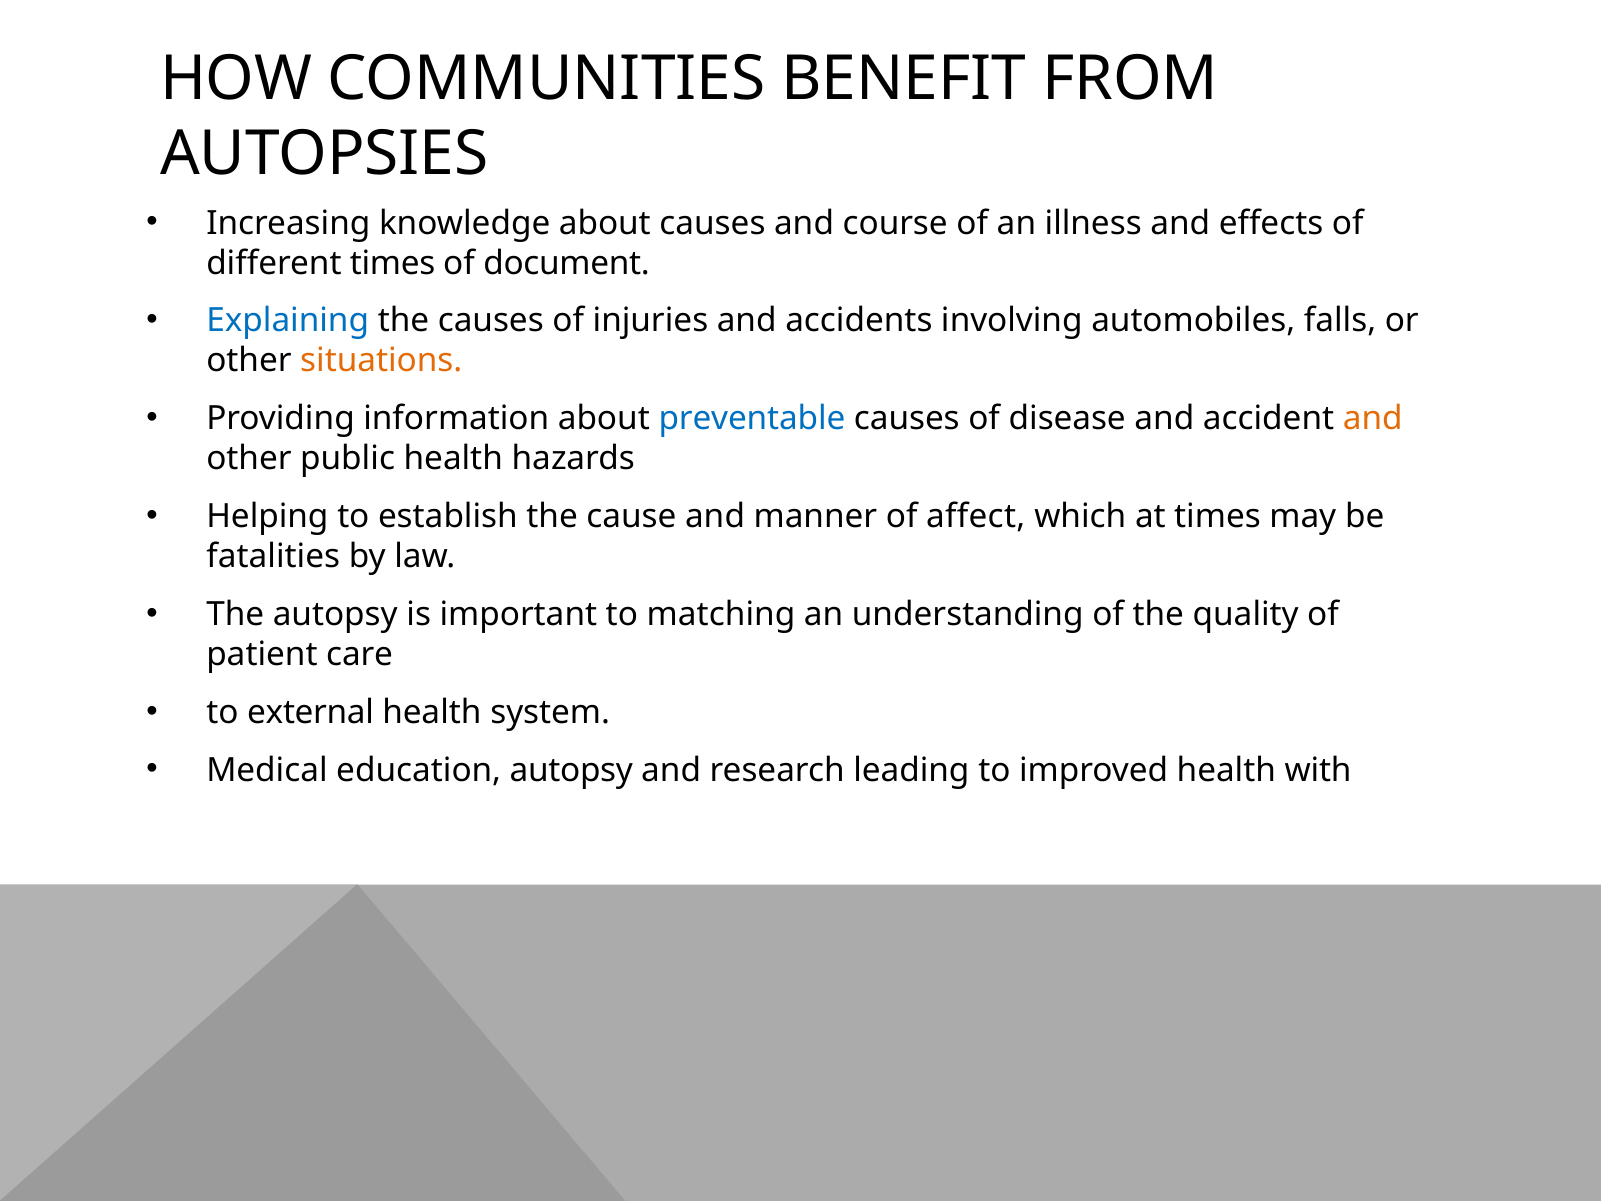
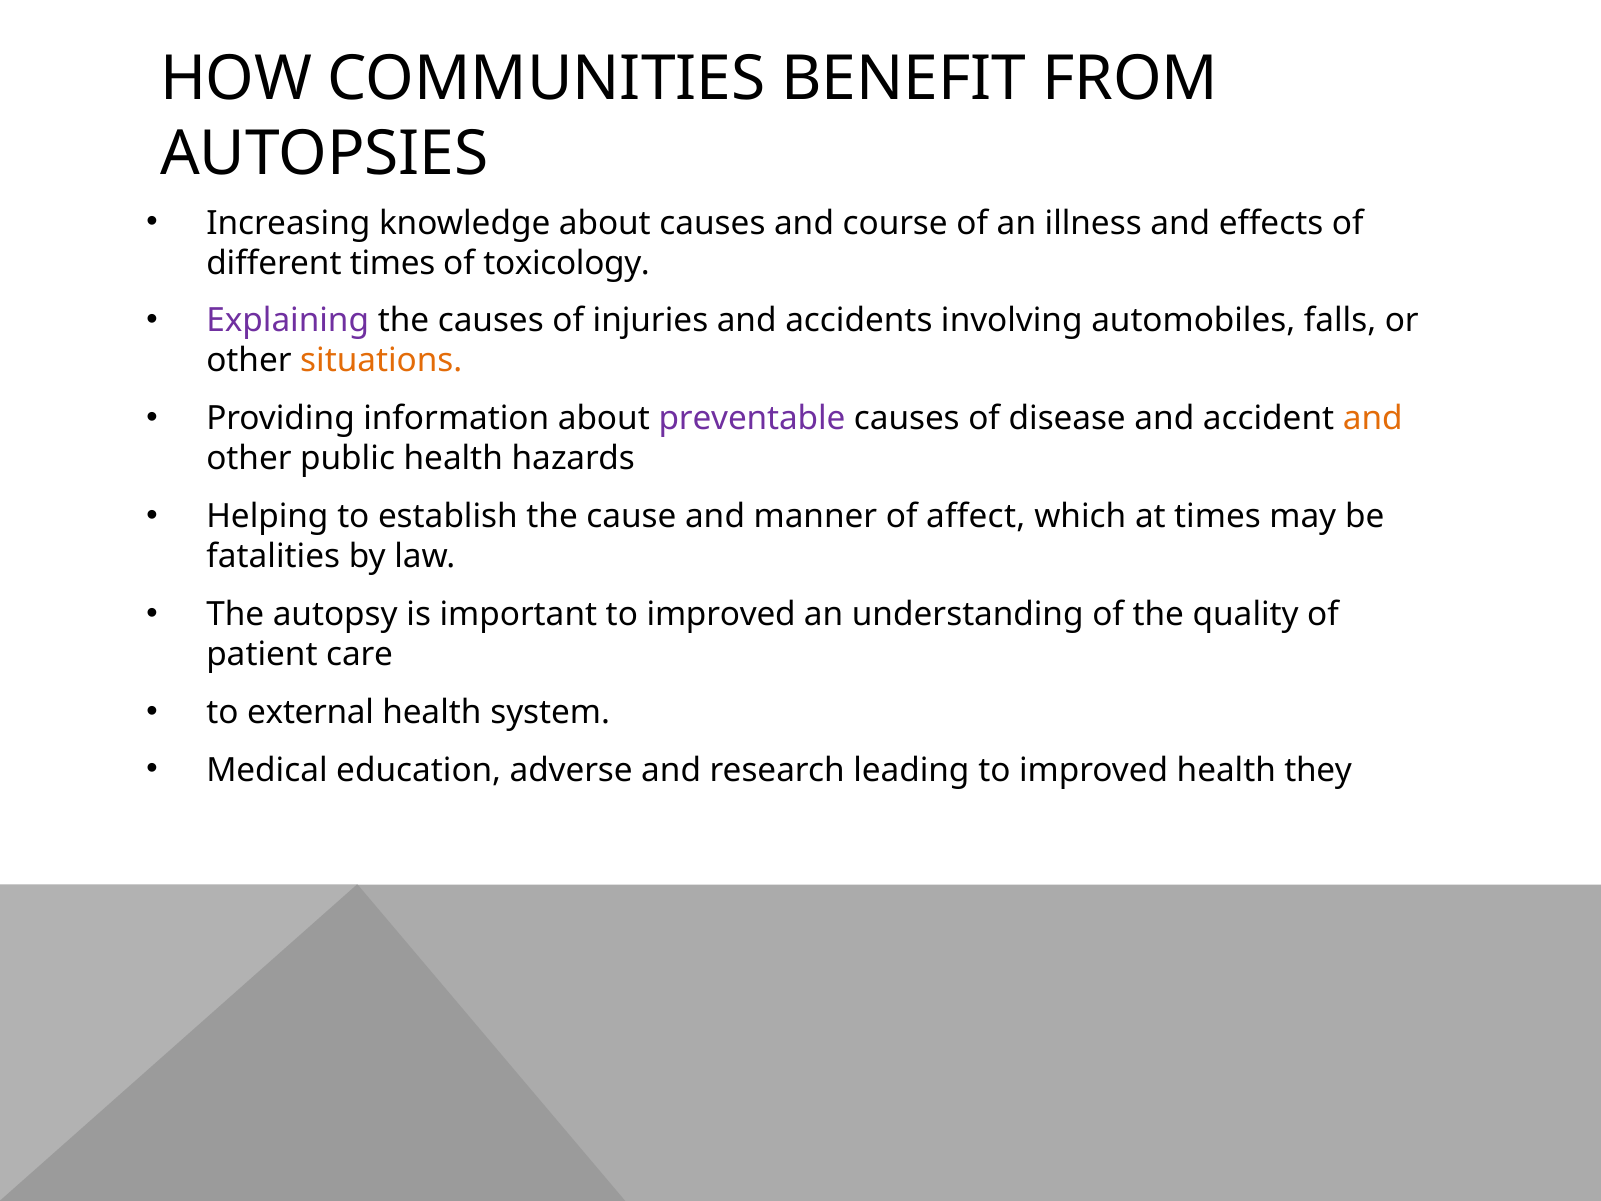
document: document -> toxicology
Explaining colour: blue -> purple
preventable colour: blue -> purple
important to matching: matching -> improved
education autopsy: autopsy -> adverse
with: with -> they
